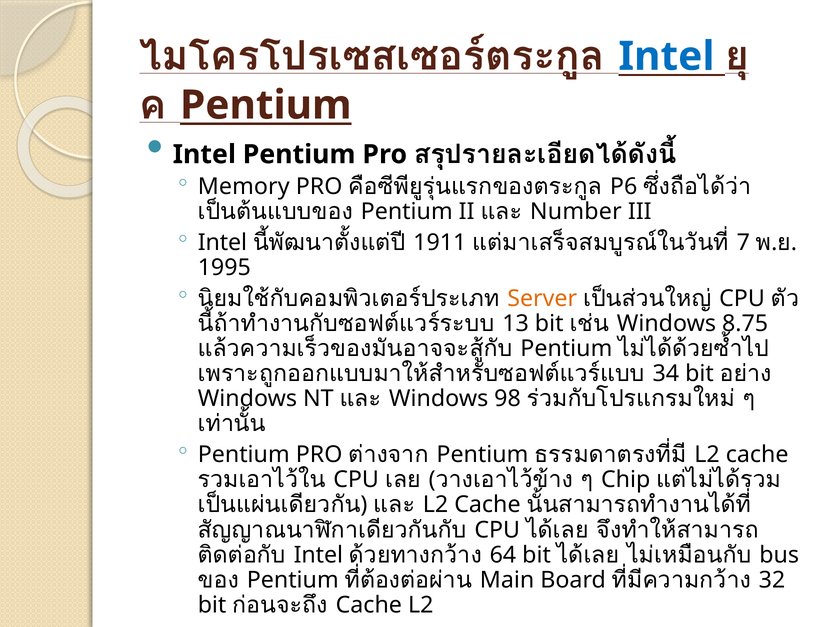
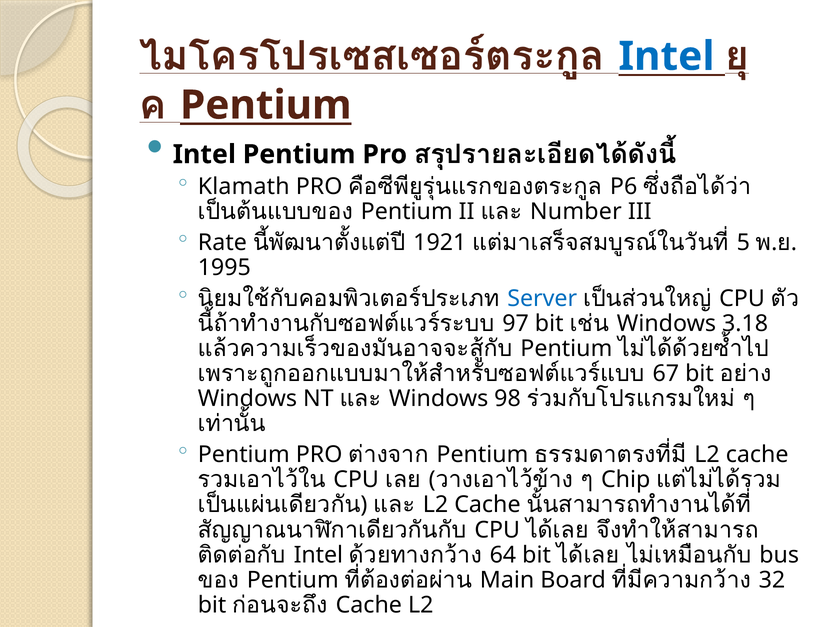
Memory: Memory -> Klamath
Intel at (222, 242): Intel -> Rate
1911: 1911 -> 1921
7: 7 -> 5
Server colour: orange -> blue
13: 13 -> 97
8.75: 8.75 -> 3.18
34: 34 -> 67
